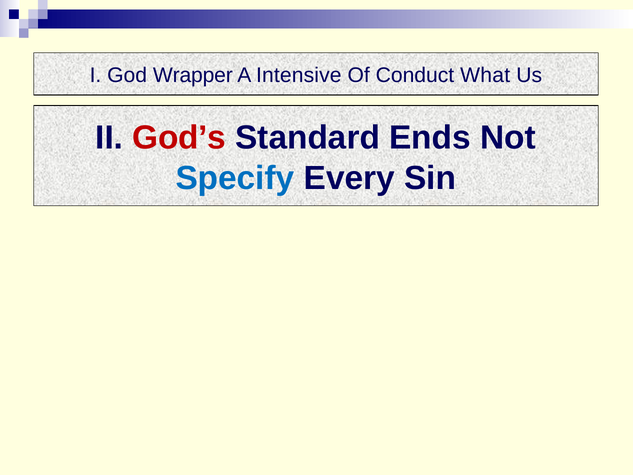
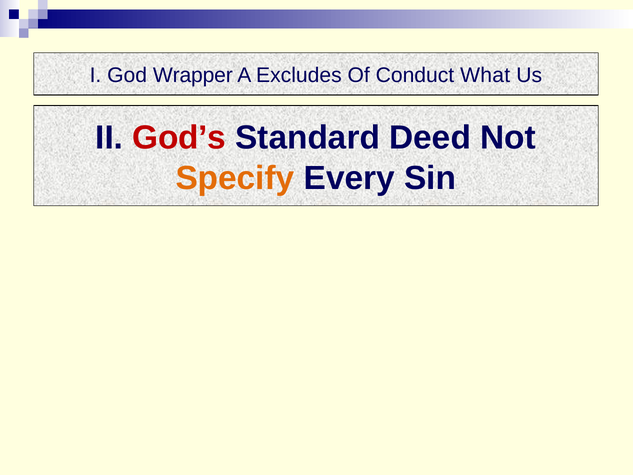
Intensive: Intensive -> Excludes
Ends: Ends -> Deed
Specify colour: blue -> orange
